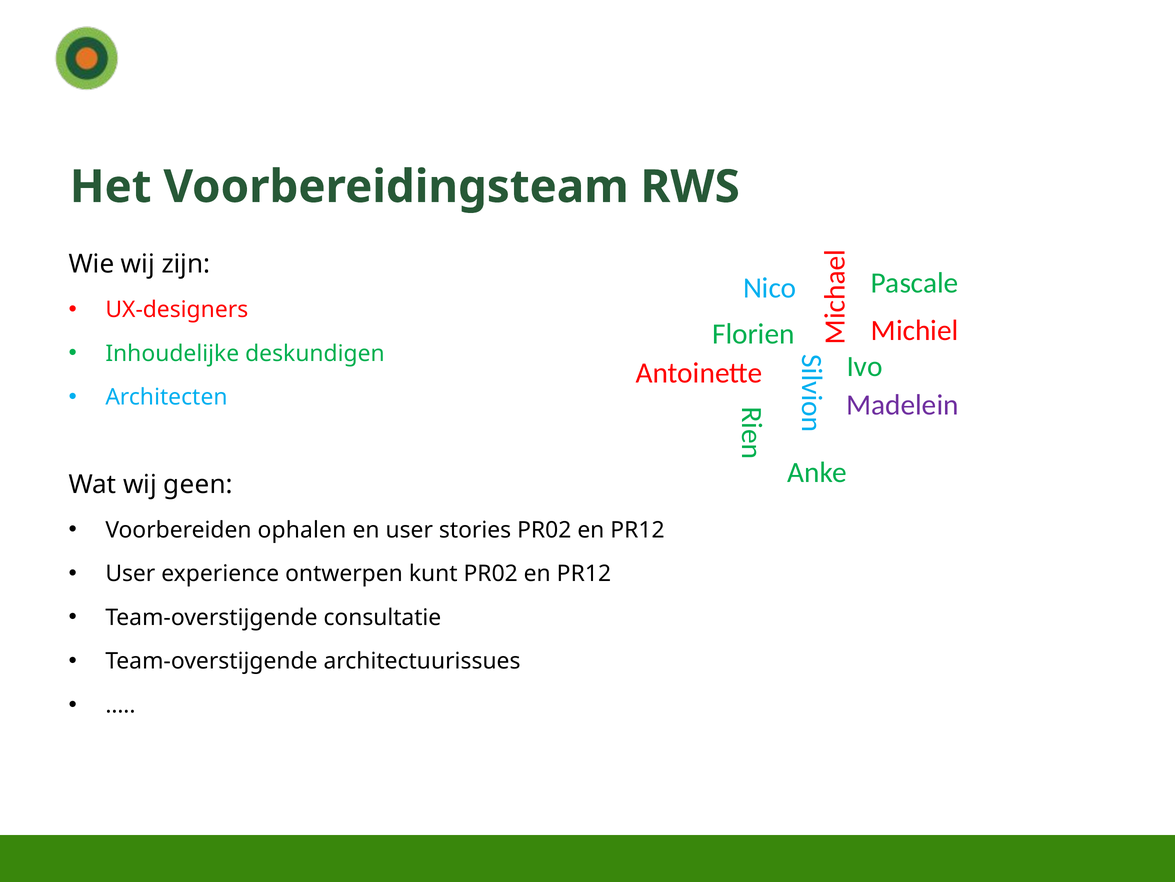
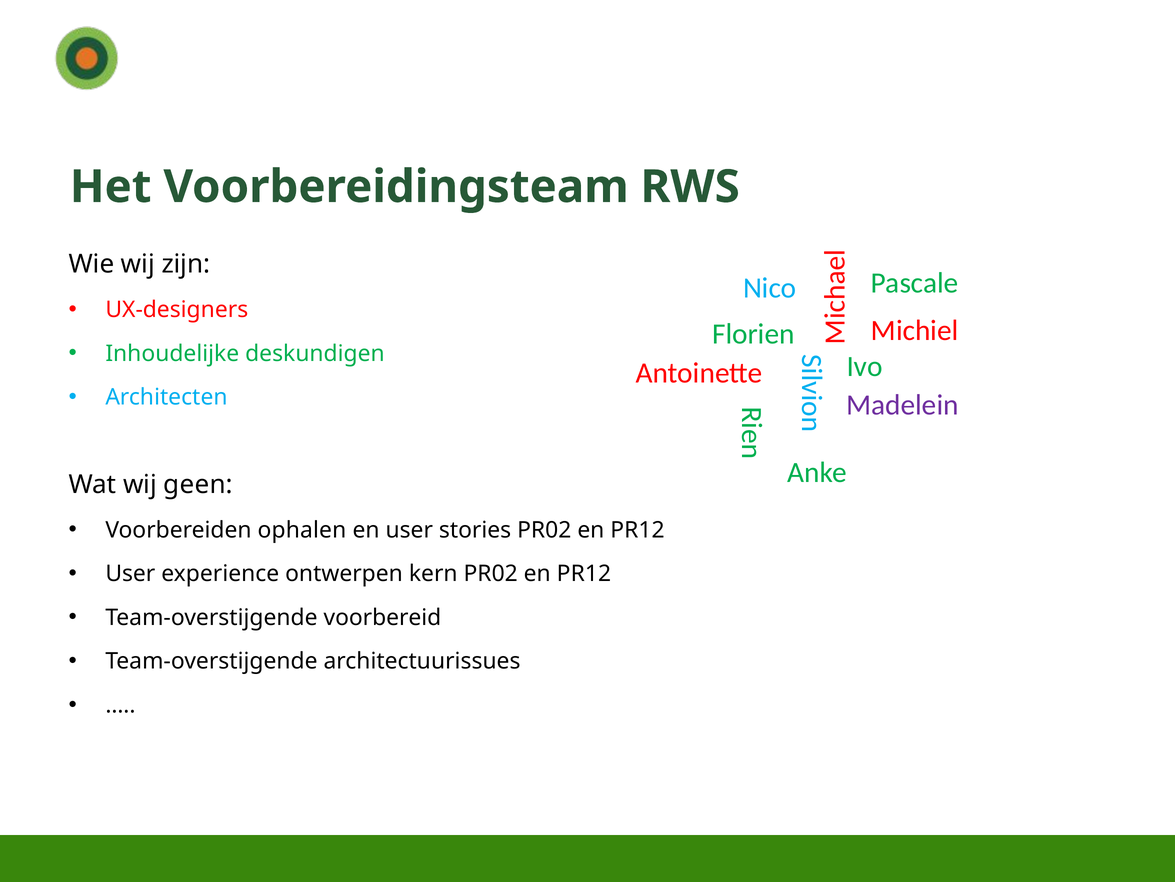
kunt: kunt -> kern
consultatie: consultatie -> voorbereid
